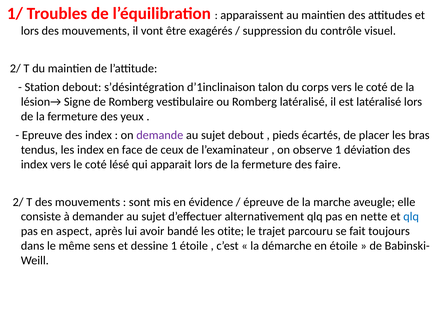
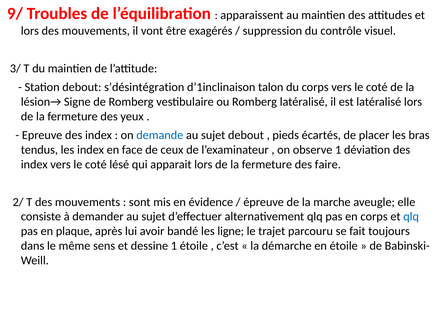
1/: 1/ -> 9/
2/ at (15, 68): 2/ -> 3/
demande colour: purple -> blue
en nette: nette -> corps
aspect: aspect -> plaque
otite: otite -> ligne
